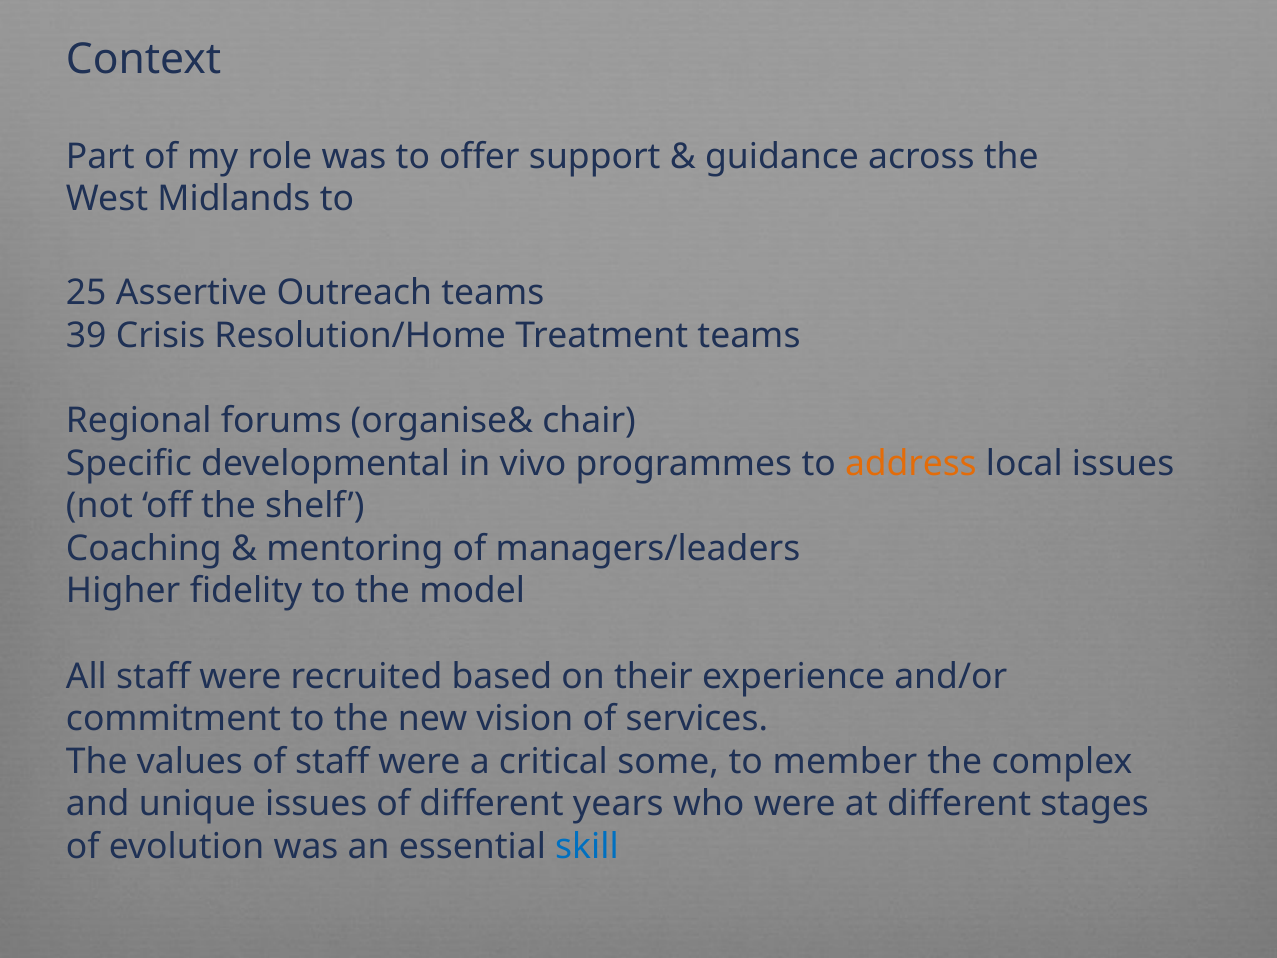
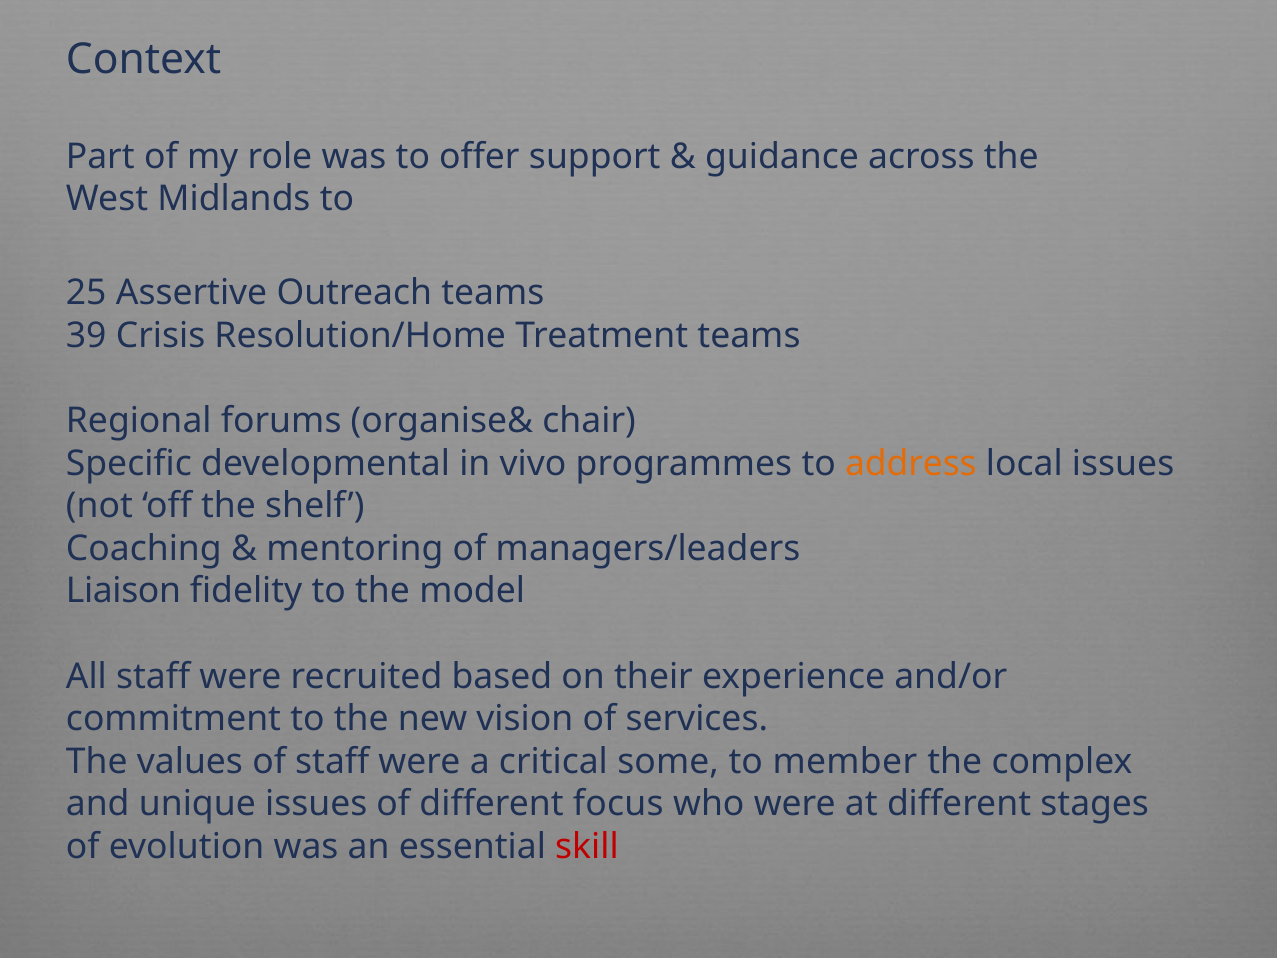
Higher: Higher -> Liaison
years: years -> focus
skill colour: blue -> red
